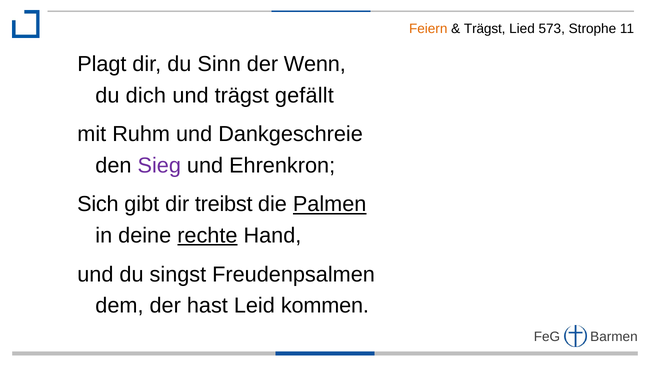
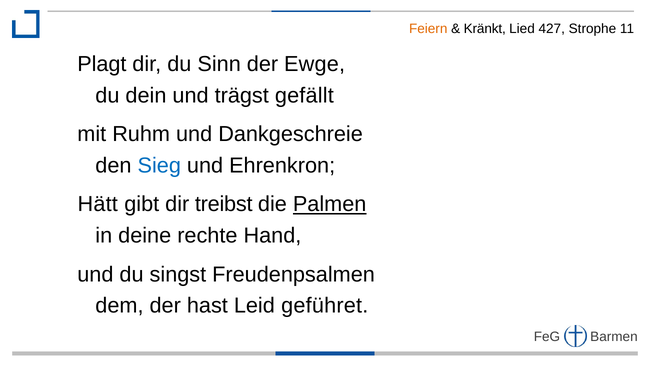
Trägst at (485, 29): Trägst -> Kränkt
573: 573 -> 427
Wenn: Wenn -> Ewge
dich: dich -> dein
Sieg colour: purple -> blue
Sich: Sich -> Hätt
rechte underline: present -> none
kommen: kommen -> geführet
